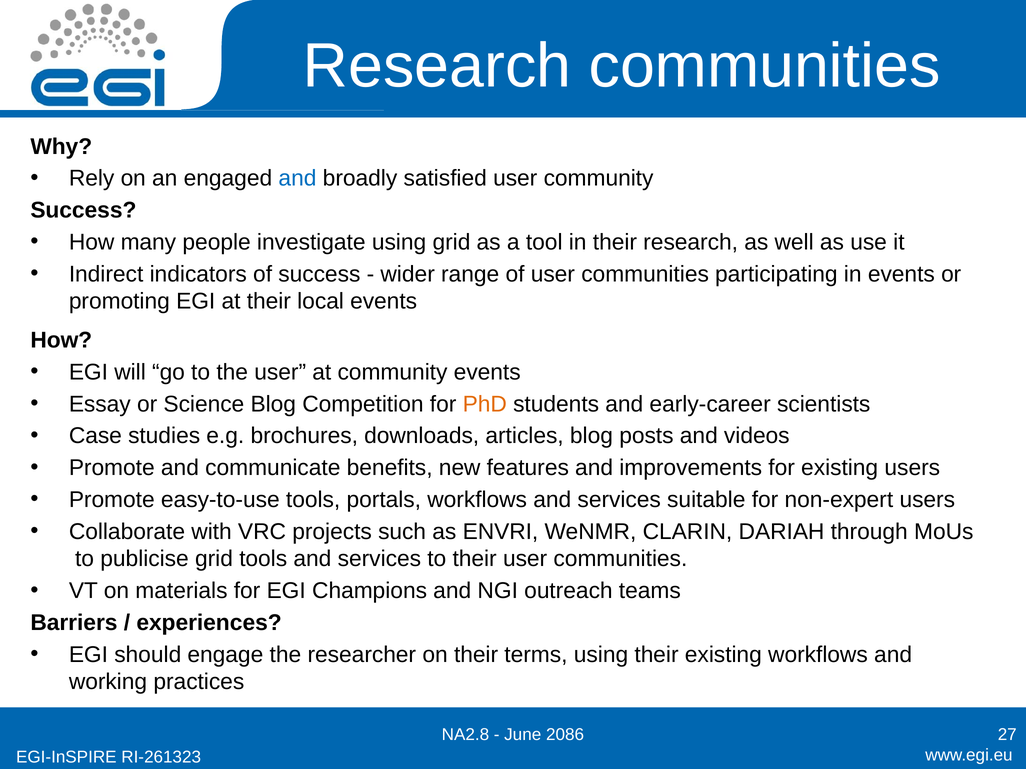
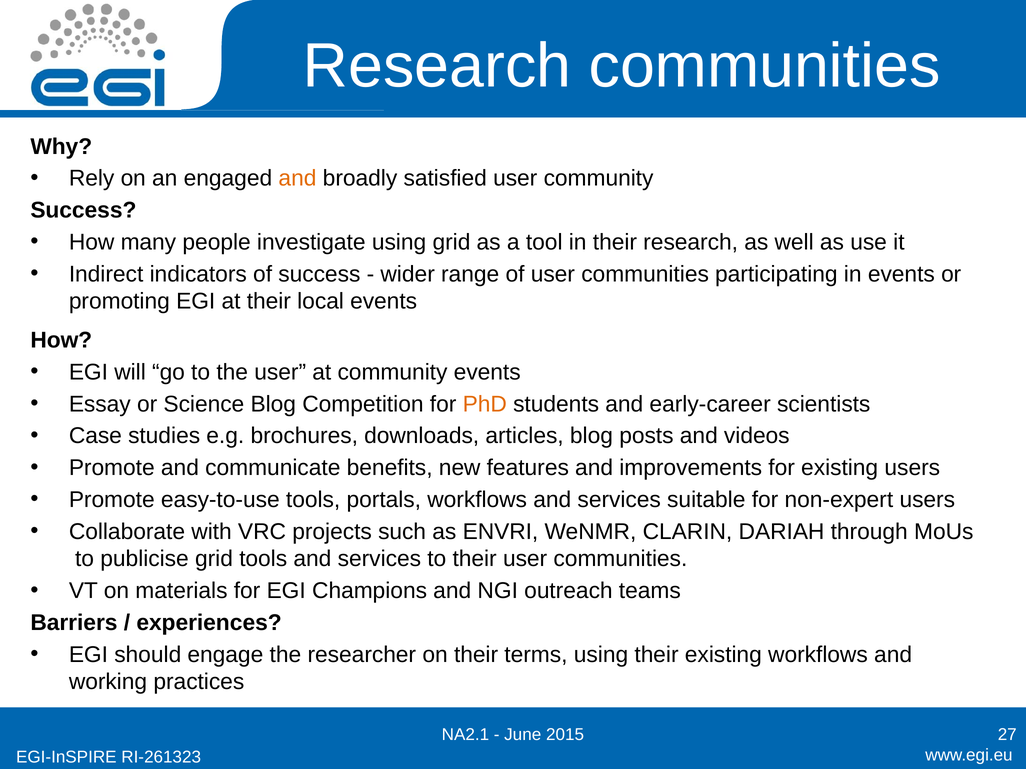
and at (297, 178) colour: blue -> orange
NA2.8: NA2.8 -> NA2.1
2086: 2086 -> 2015
